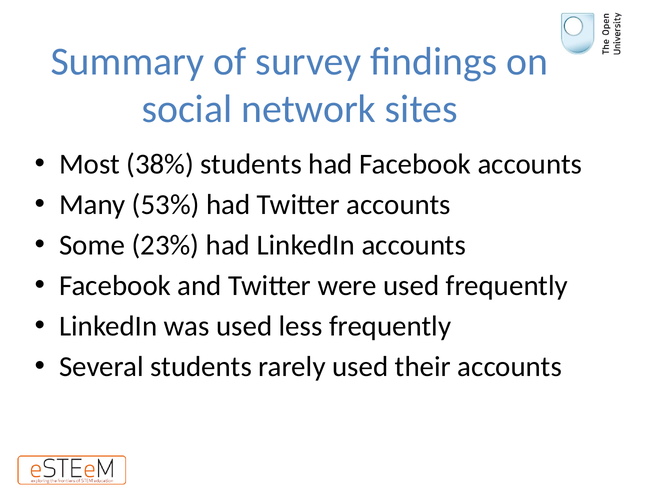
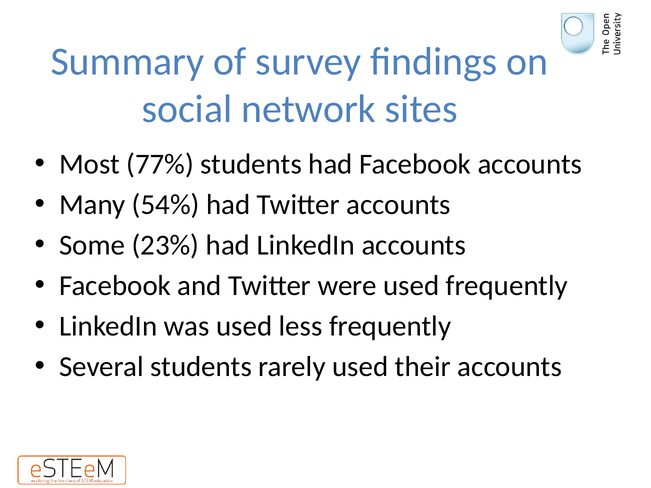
38%: 38% -> 77%
53%: 53% -> 54%
